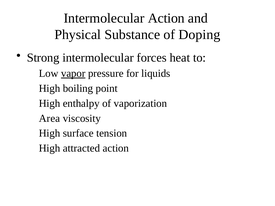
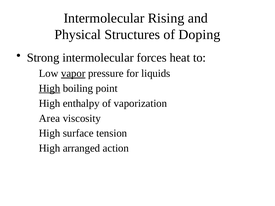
Intermolecular Action: Action -> Rising
Substance: Substance -> Structures
High at (50, 88) underline: none -> present
attracted: attracted -> arranged
